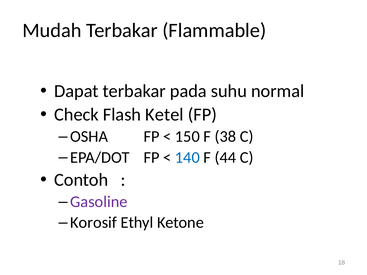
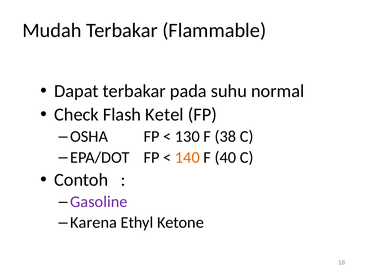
150: 150 -> 130
140 colour: blue -> orange
44: 44 -> 40
Korosif: Korosif -> Karena
